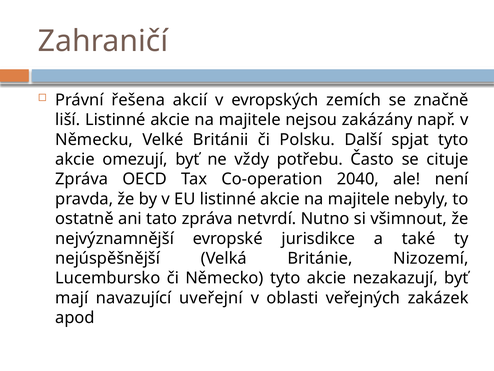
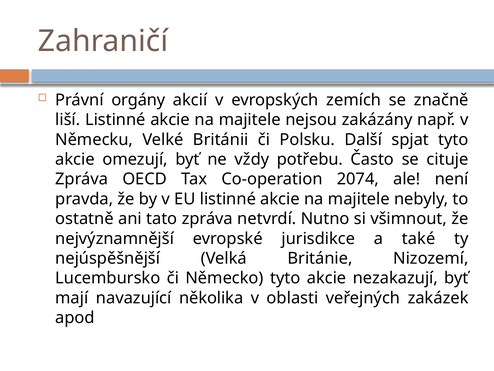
řešena: řešena -> orgány
2040: 2040 -> 2074
uveřejní: uveřejní -> několika
